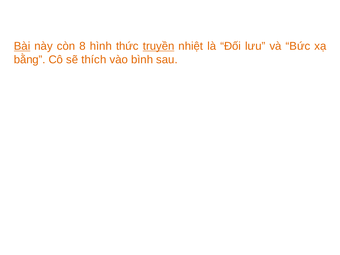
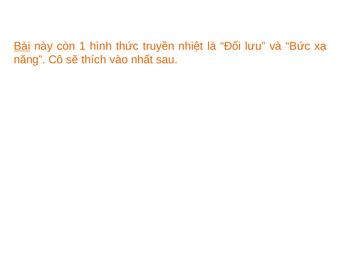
8: 8 -> 1
truyền underline: present -> none
bằng: bằng -> năng
bình: bình -> nhất
